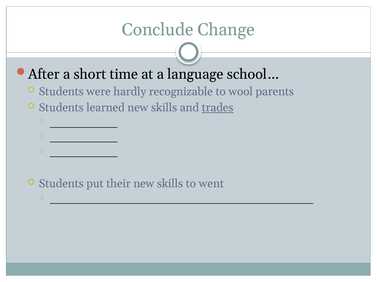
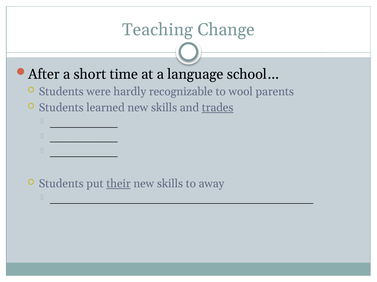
Conclude: Conclude -> Teaching
their underline: none -> present
went: went -> away
